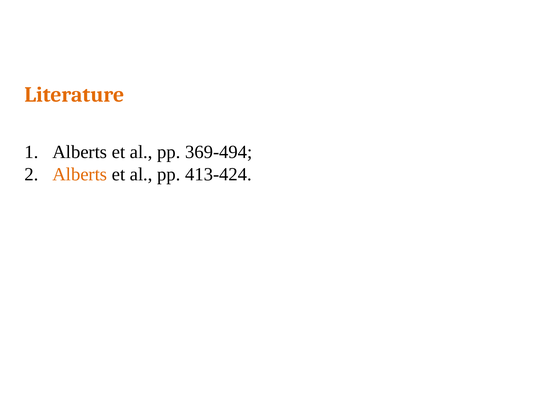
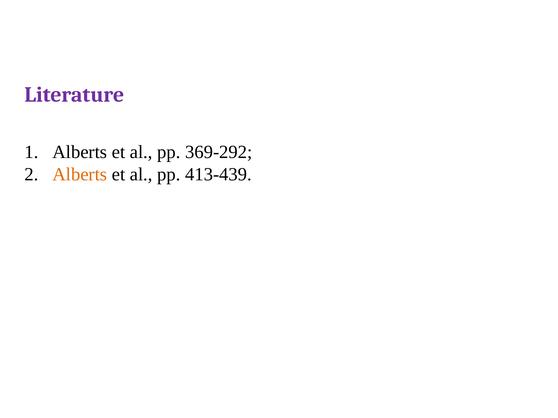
Literature colour: orange -> purple
369-494: 369-494 -> 369-292
413-424: 413-424 -> 413-439
